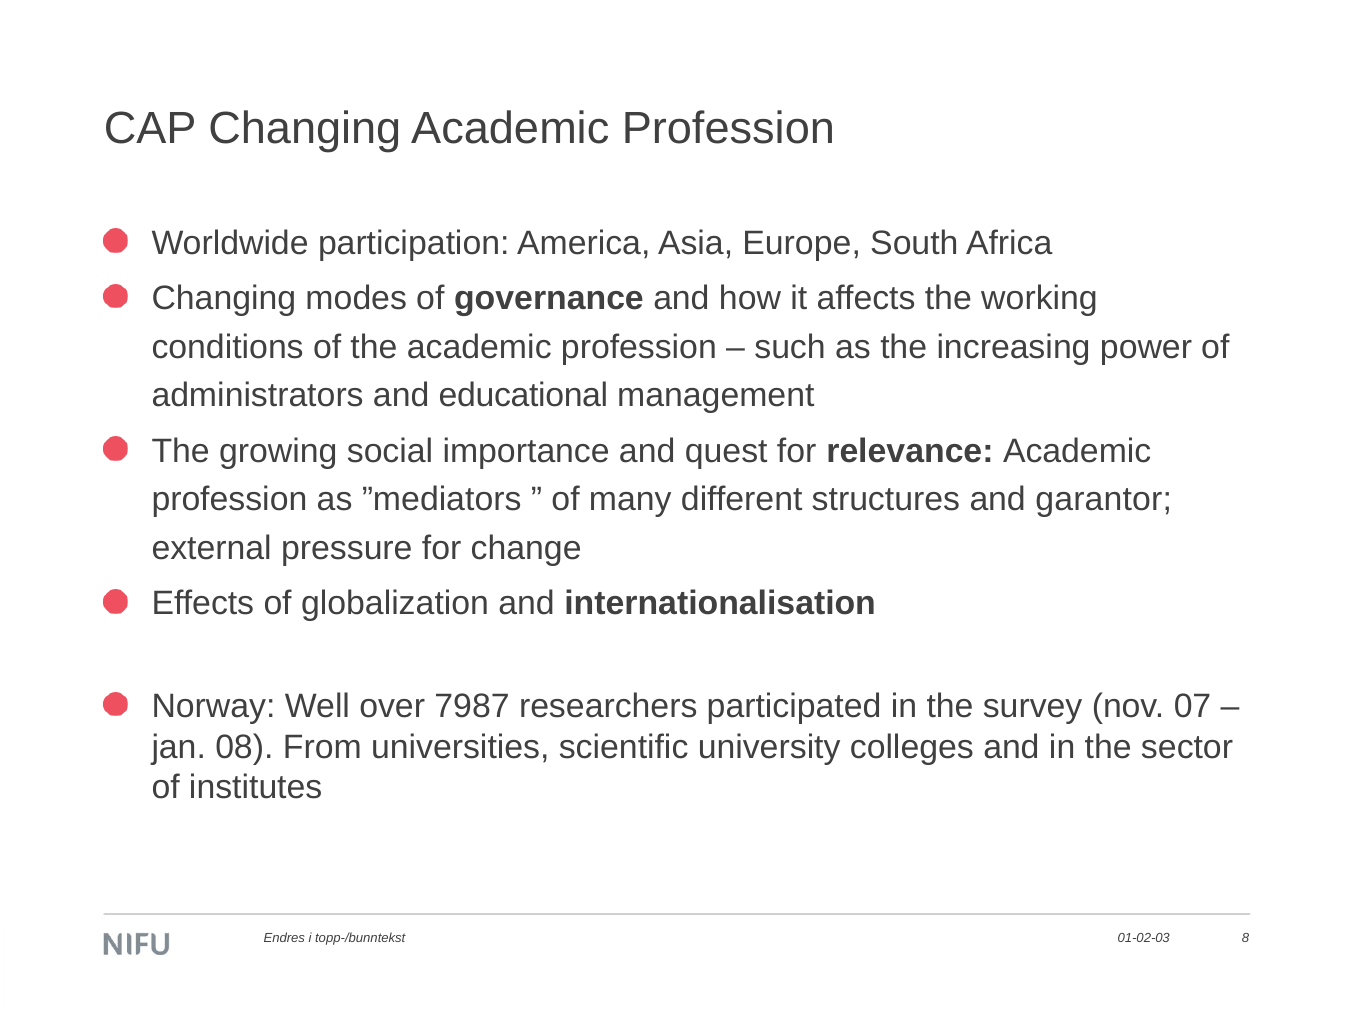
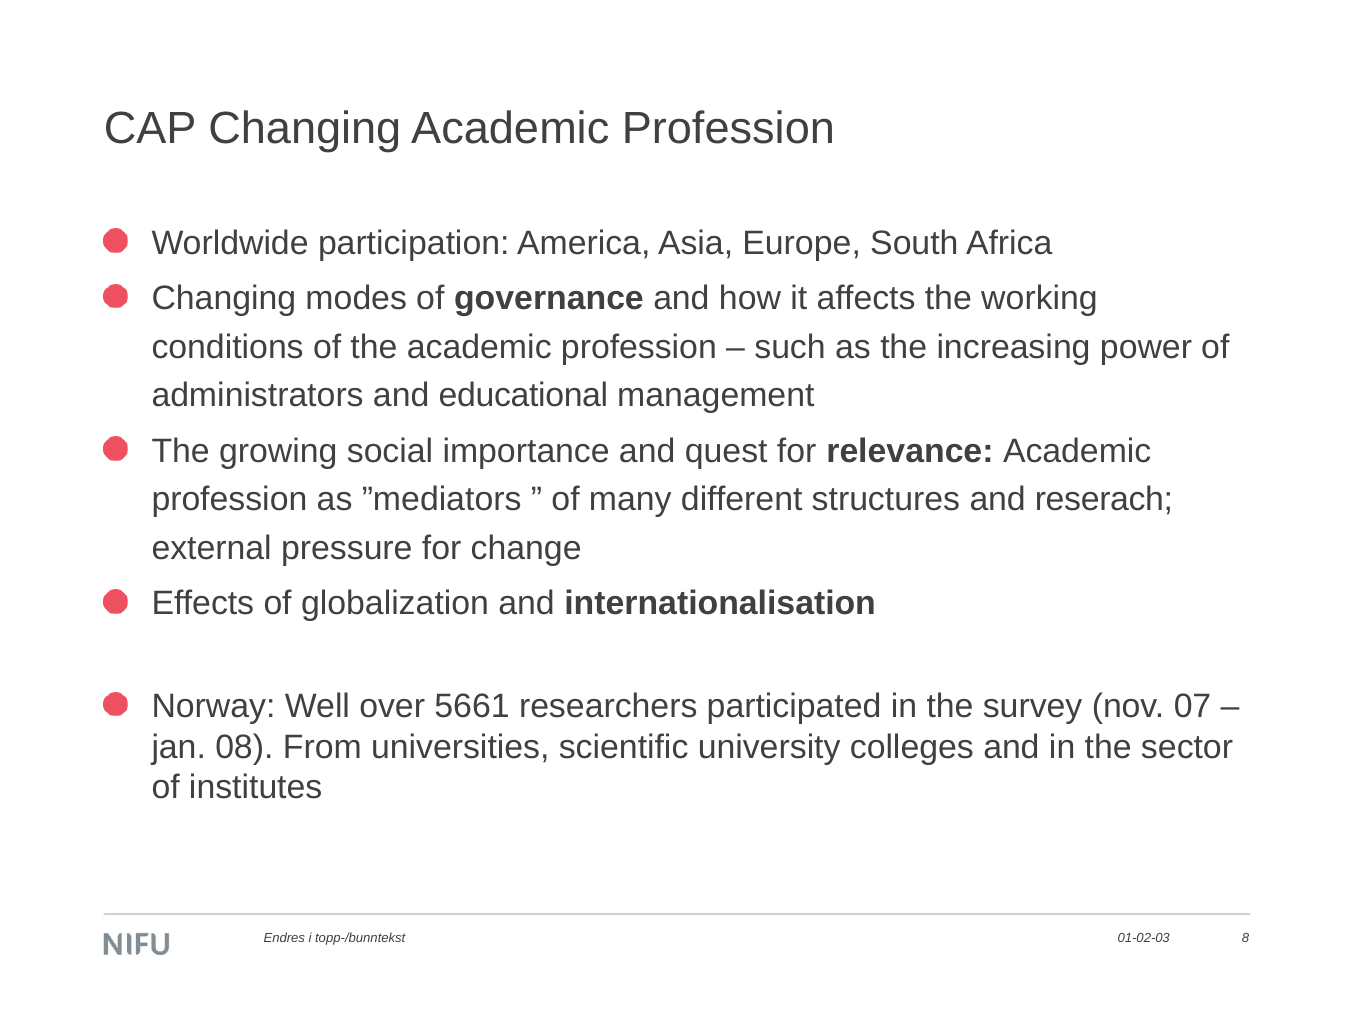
garantor: garantor -> reserach
7987: 7987 -> 5661
